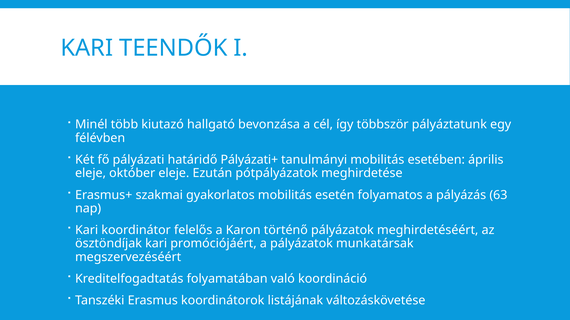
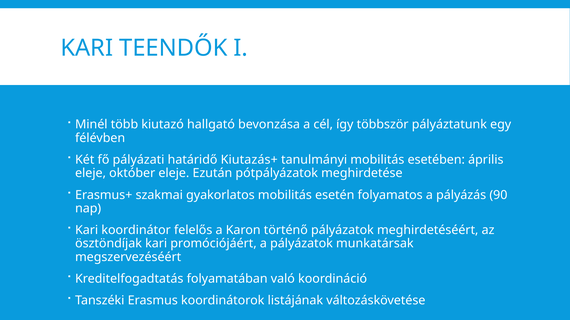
Pályázati+: Pályázati+ -> Kiutazás+
63: 63 -> 90
